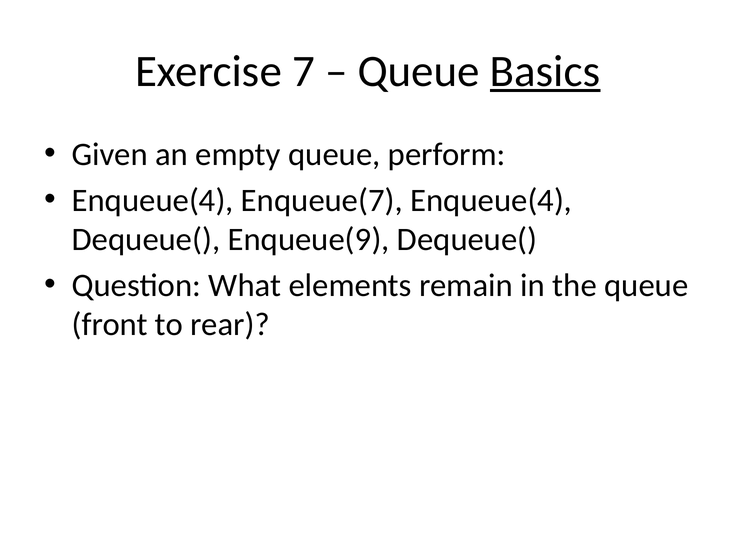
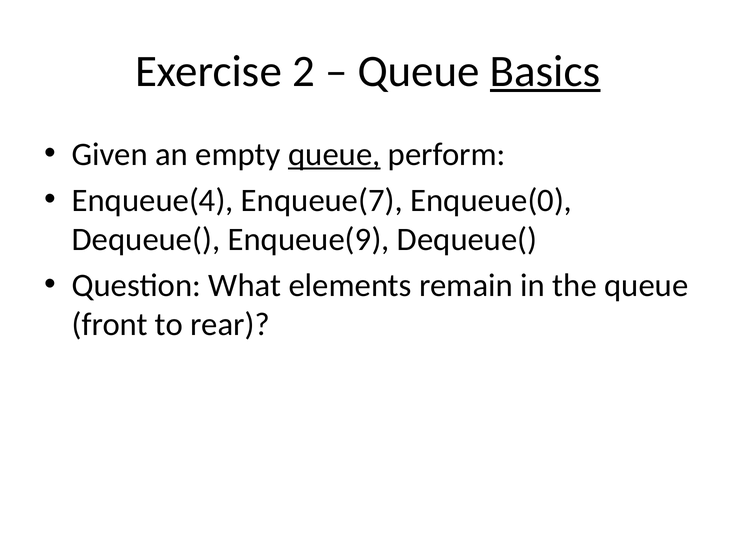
7: 7 -> 2
queue at (334, 154) underline: none -> present
Enqueue(7 Enqueue(4: Enqueue(4 -> Enqueue(0
